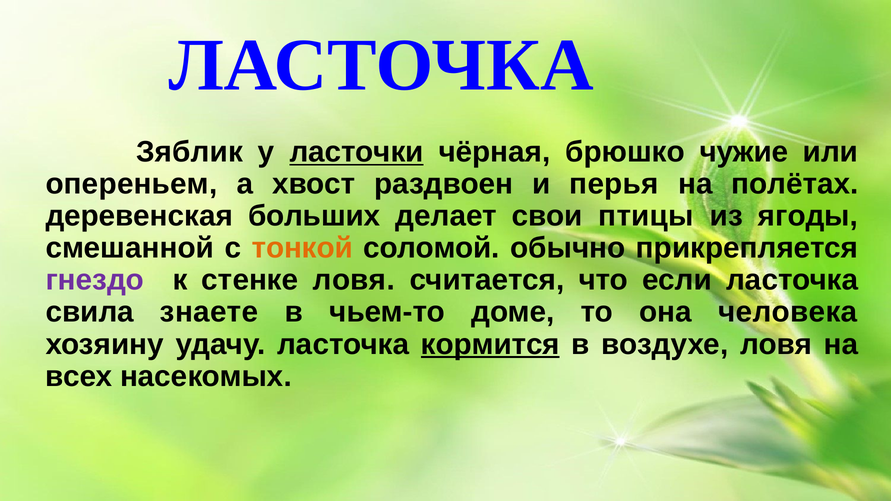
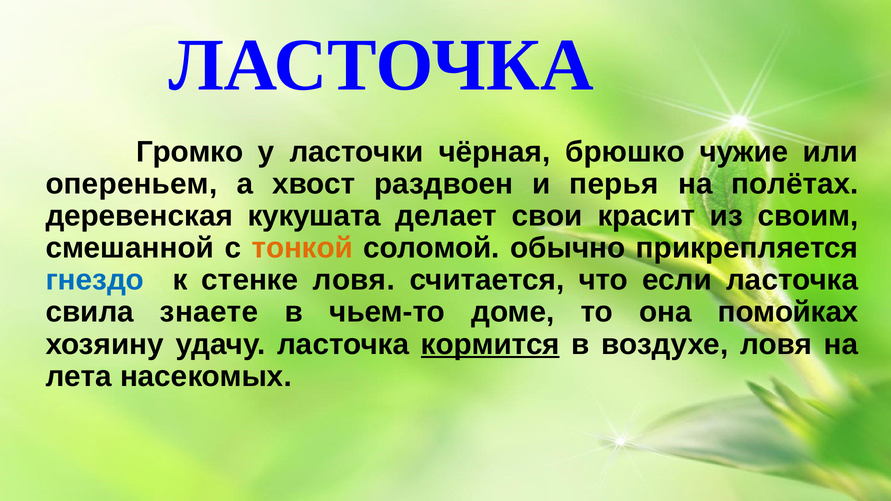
Зяблик: Зяблик -> Громко
ласточки underline: present -> none
больших: больших -> кукушата
птицы: птицы -> красит
ягоды: ягоды -> своим
гнездо colour: purple -> blue
человека: человека -> помойках
всех: всех -> лета
